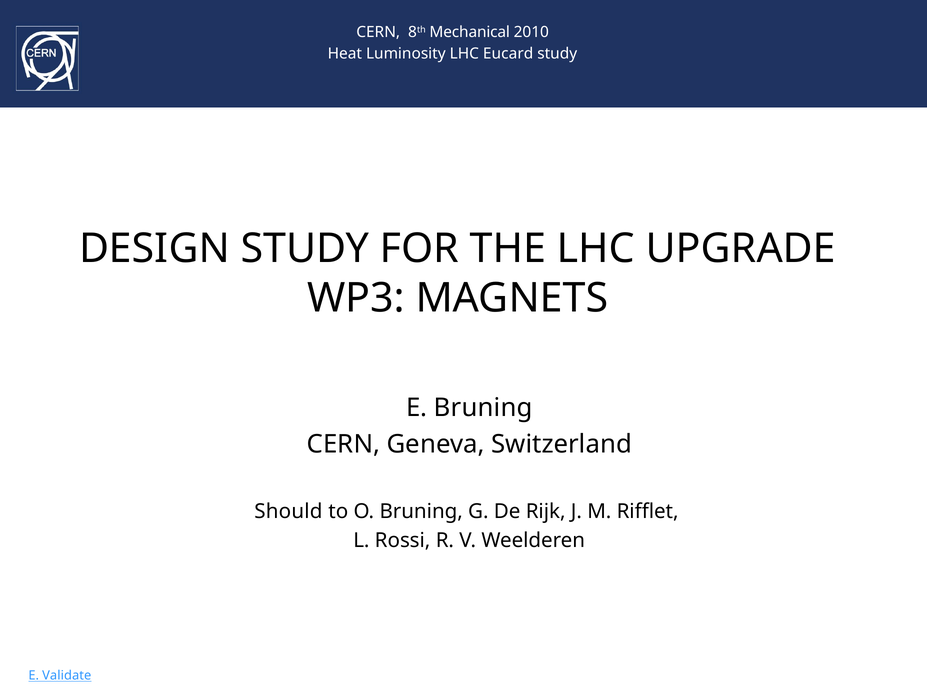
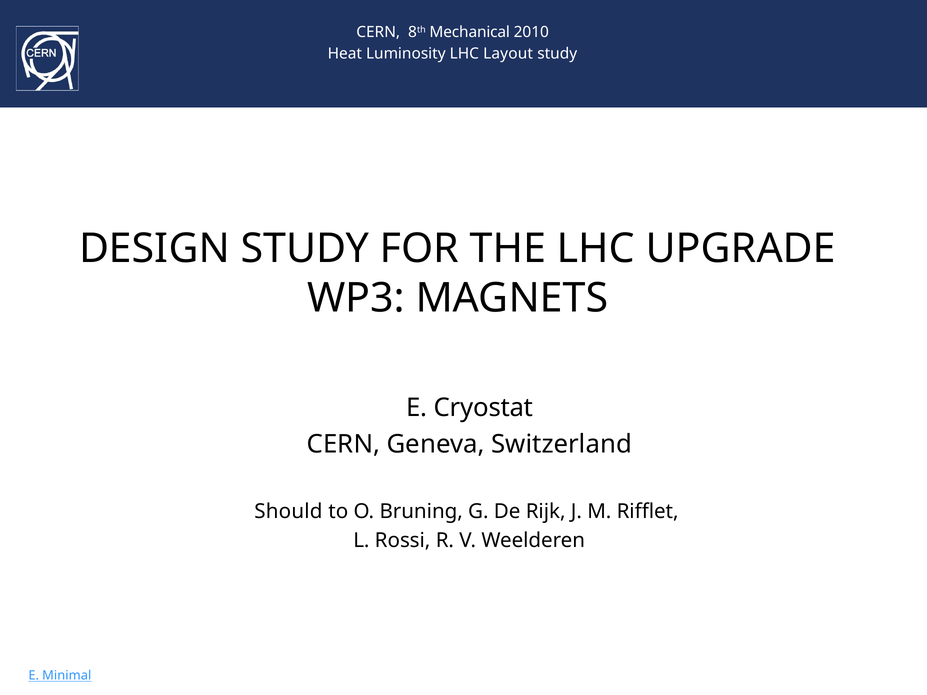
Eucard: Eucard -> Layout
E Bruning: Bruning -> Cryostat
Validate: Validate -> Minimal
